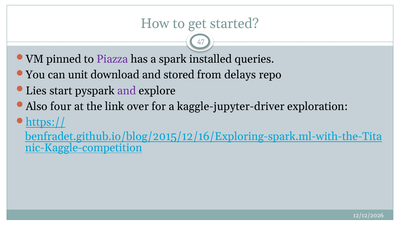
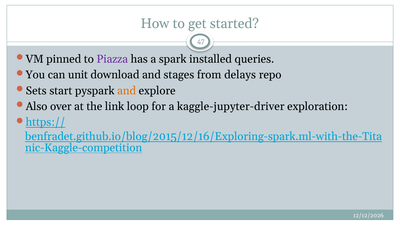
stored: stored -> stages
Lies: Lies -> Sets
and at (127, 91) colour: purple -> orange
four: four -> over
over: over -> loop
